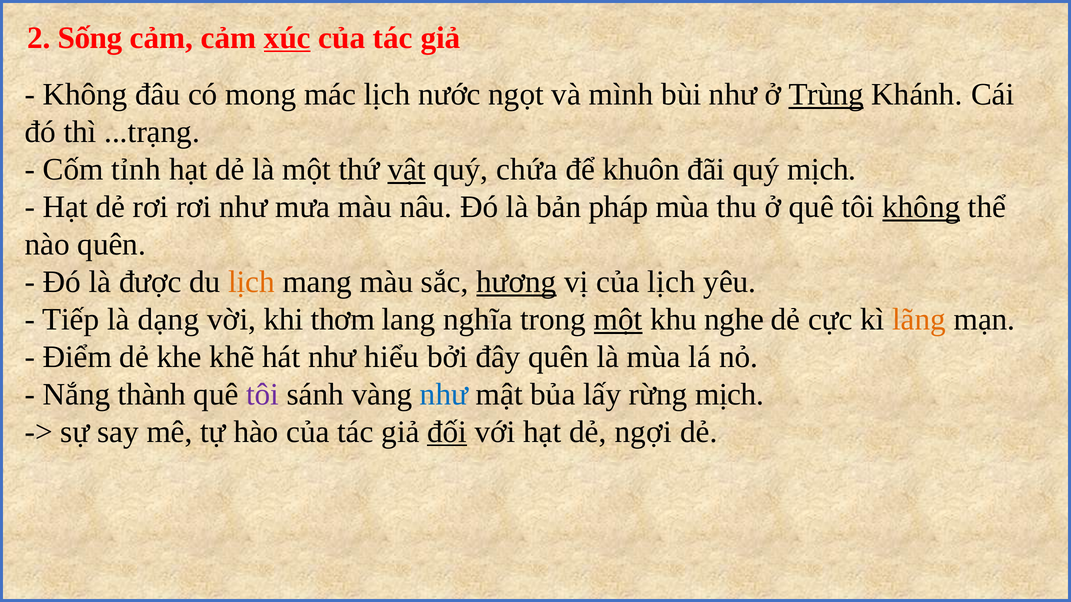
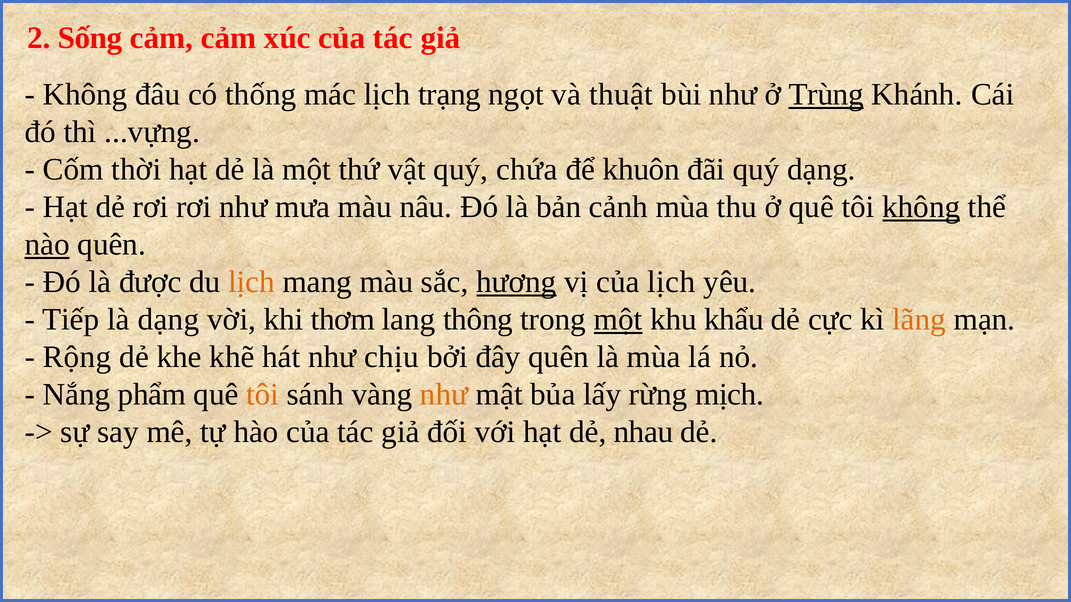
xúc underline: present -> none
mong: mong -> thống
nước: nước -> trạng
mình: mình -> thuật
...trạng: ...trạng -> ...vựng
tỉnh: tỉnh -> thời
vật underline: present -> none
quý mịch: mịch -> dạng
pháp: pháp -> cảnh
nào underline: none -> present
nghĩa: nghĩa -> thông
nghe: nghe -> khẩu
Điểm: Điểm -> Rộng
hiểu: hiểu -> chịu
thành: thành -> phẩm
tôi at (263, 395) colour: purple -> orange
như at (444, 395) colour: blue -> orange
đối underline: present -> none
ngợi: ngợi -> nhau
